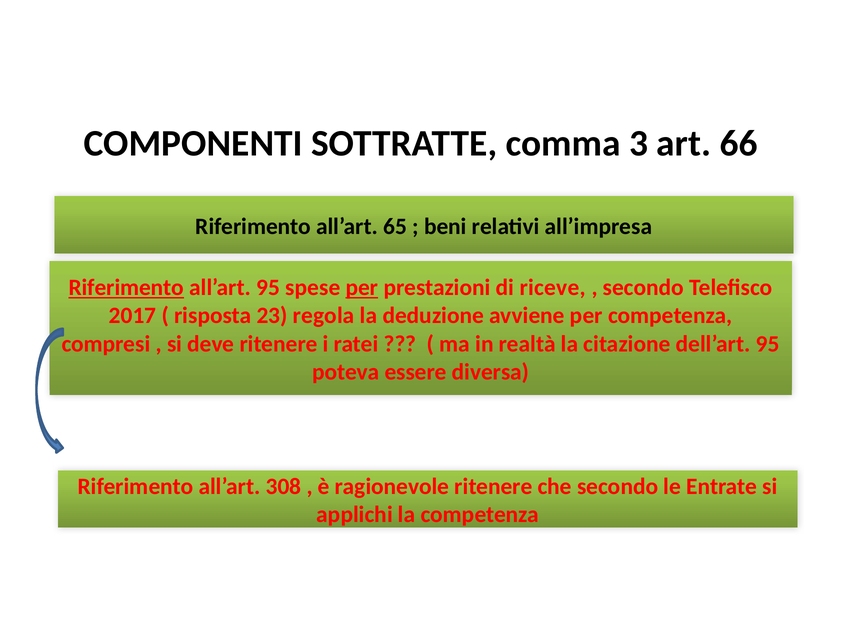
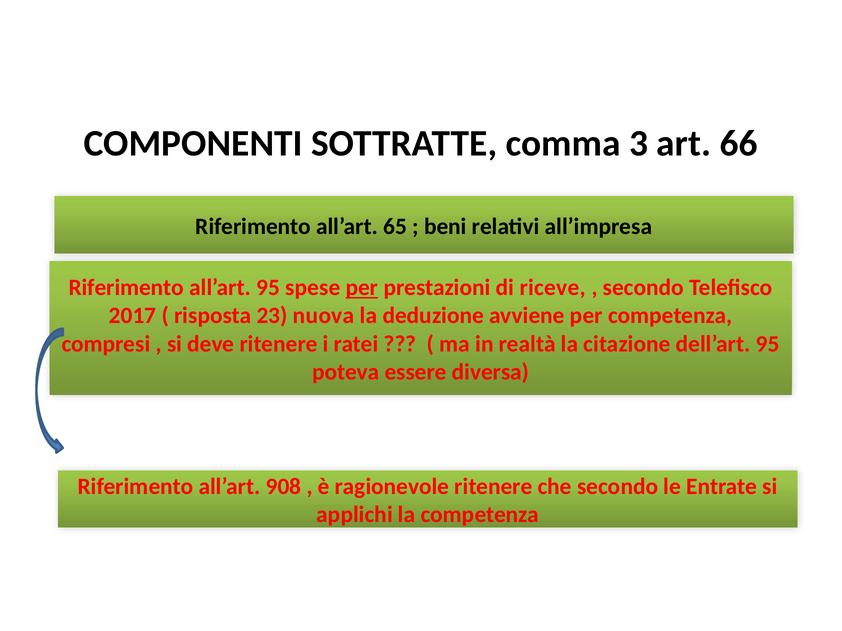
Riferimento at (126, 288) underline: present -> none
regola: regola -> nuova
308: 308 -> 908
